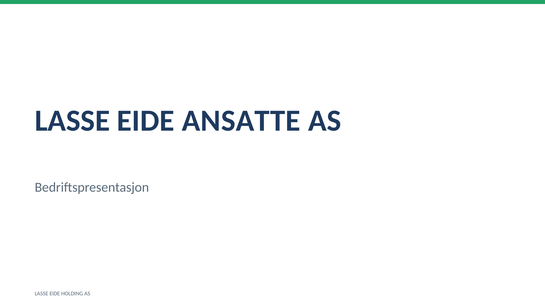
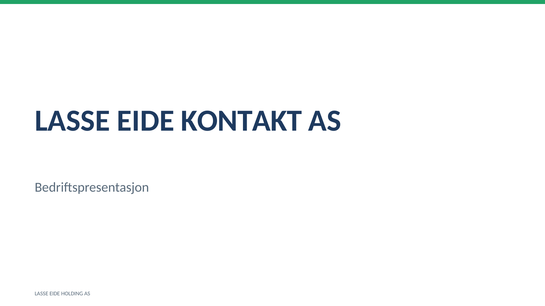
ANSATTE: ANSATTE -> KONTAKT
